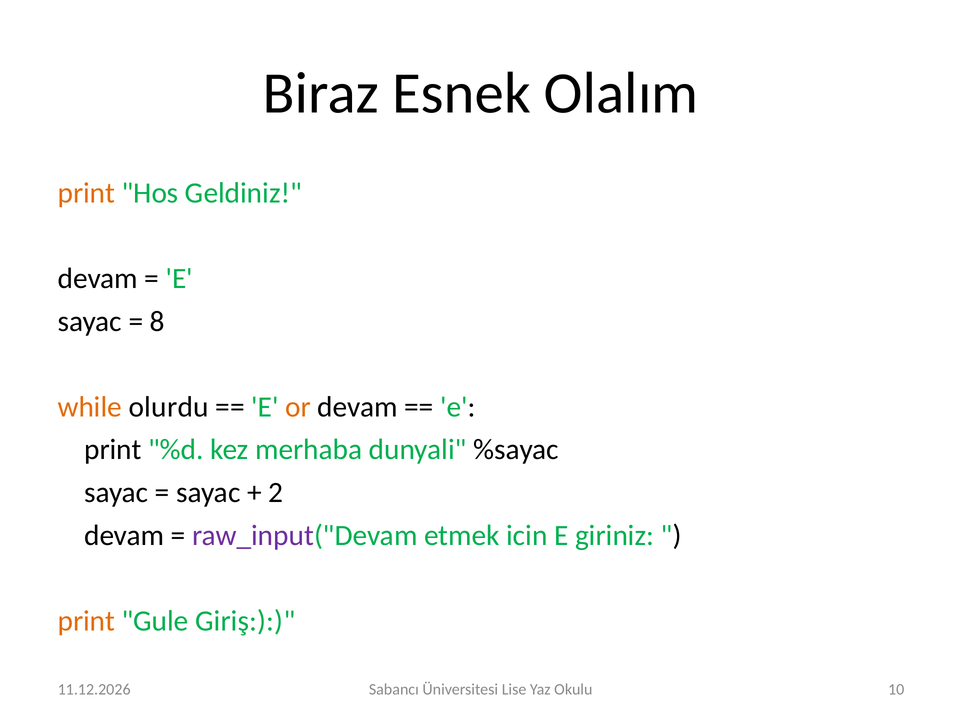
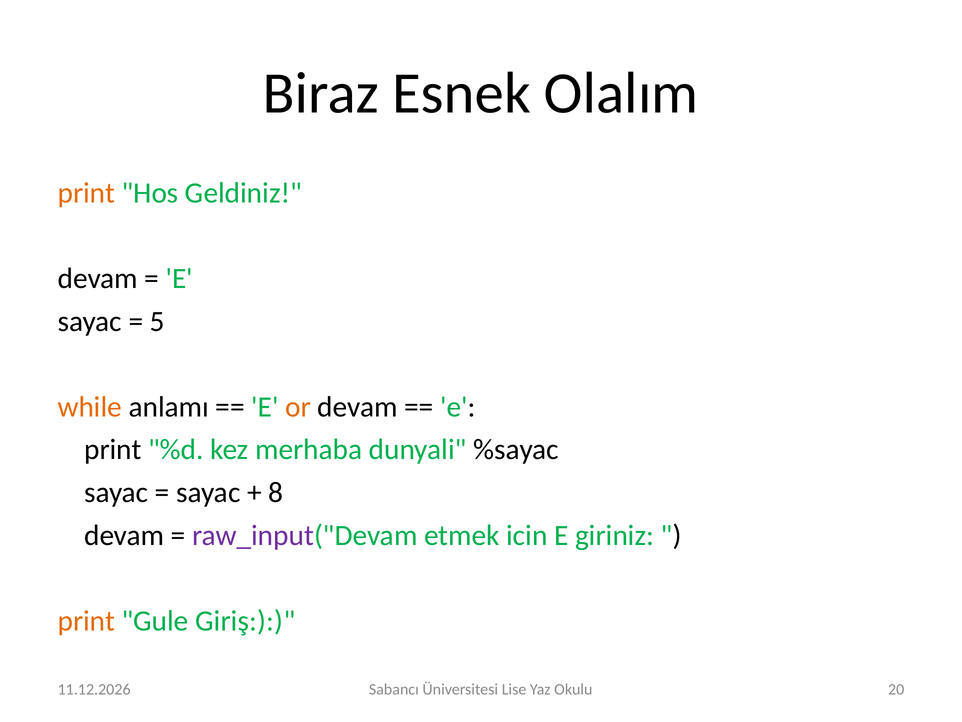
8: 8 -> 5
olurdu: olurdu -> anlamı
2: 2 -> 8
10: 10 -> 20
